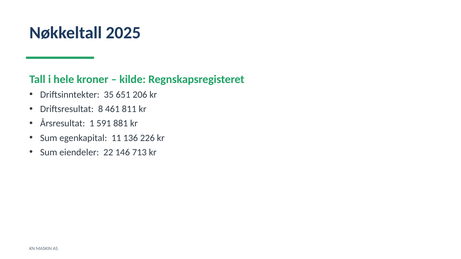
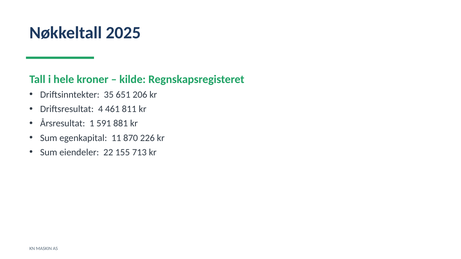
8: 8 -> 4
136: 136 -> 870
146: 146 -> 155
